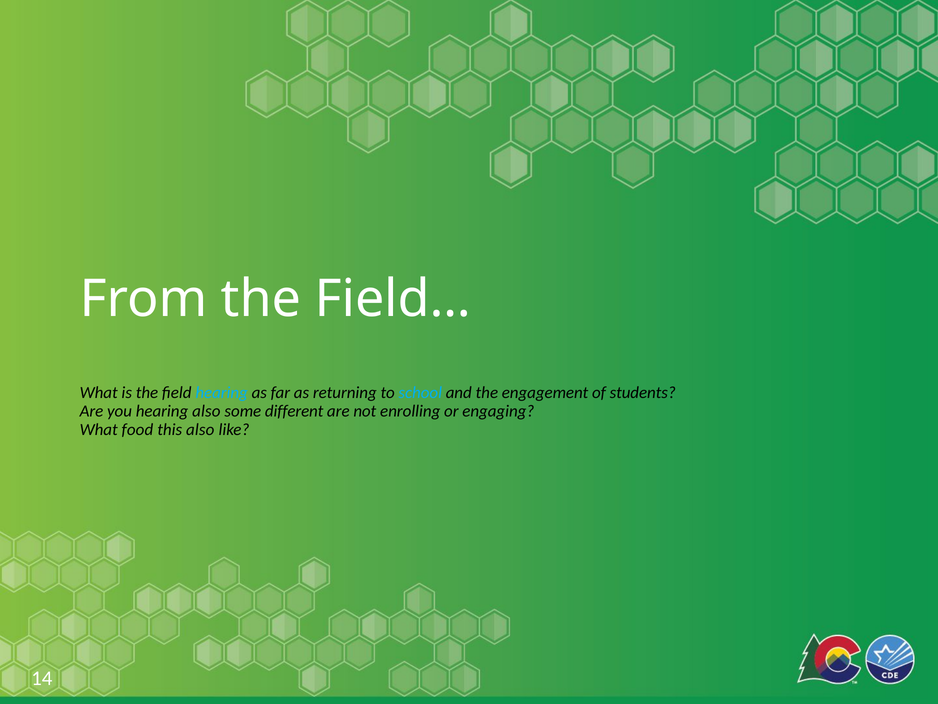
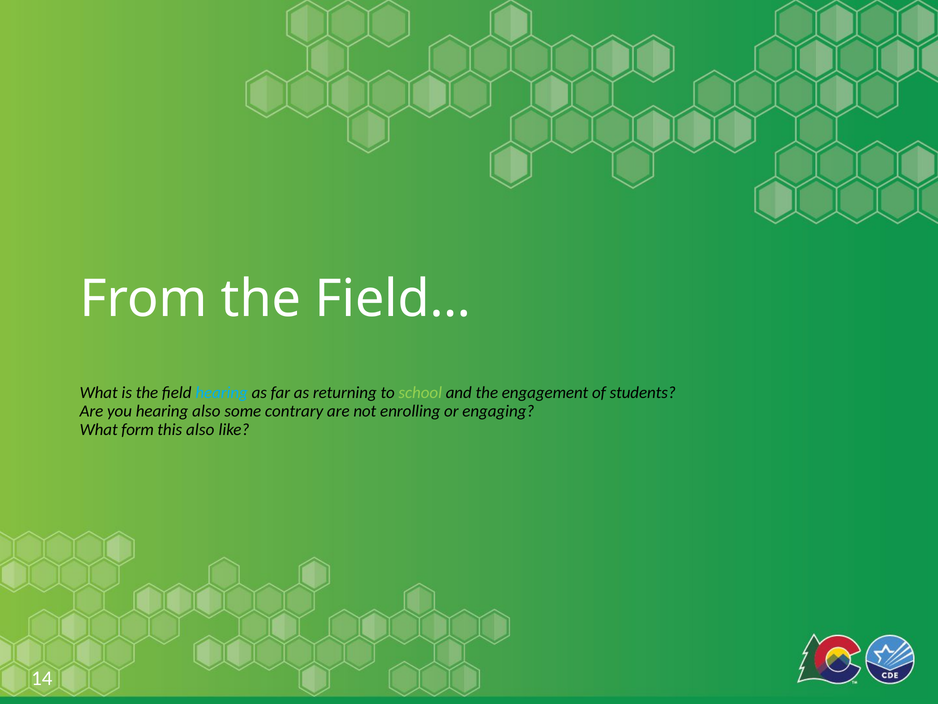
school colour: light blue -> light green
different: different -> contrary
food: food -> form
